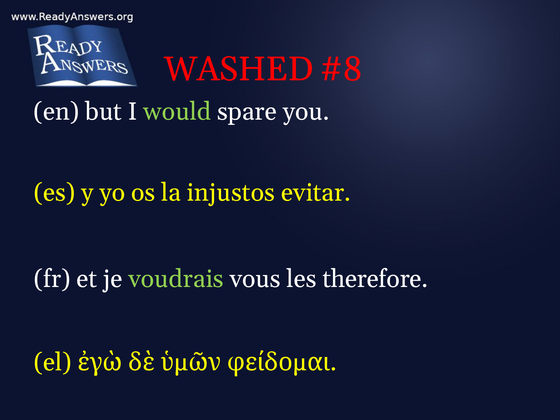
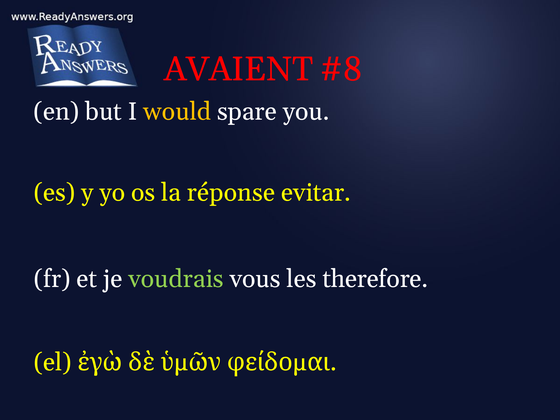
WASHED: WASHED -> AVAIENT
would colour: light green -> yellow
injustos: injustos -> réponse
